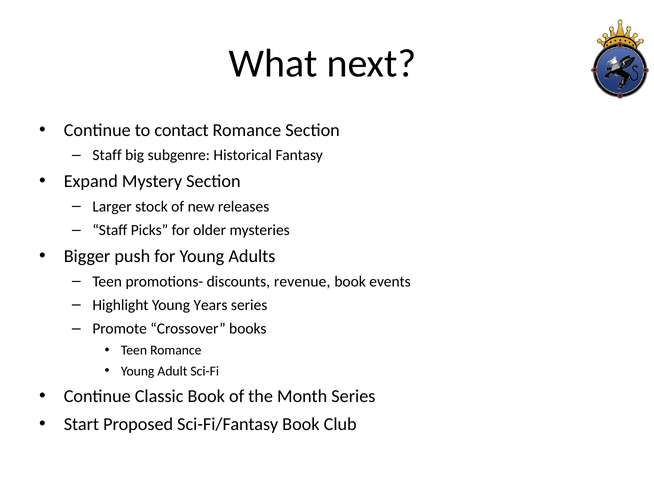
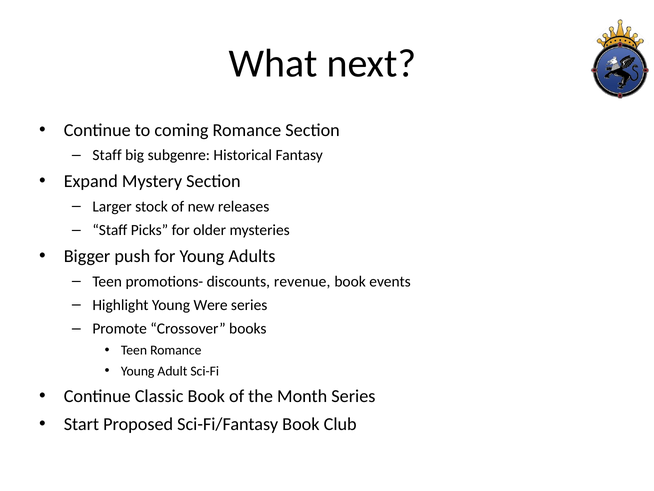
contact: contact -> coming
Years: Years -> Were
